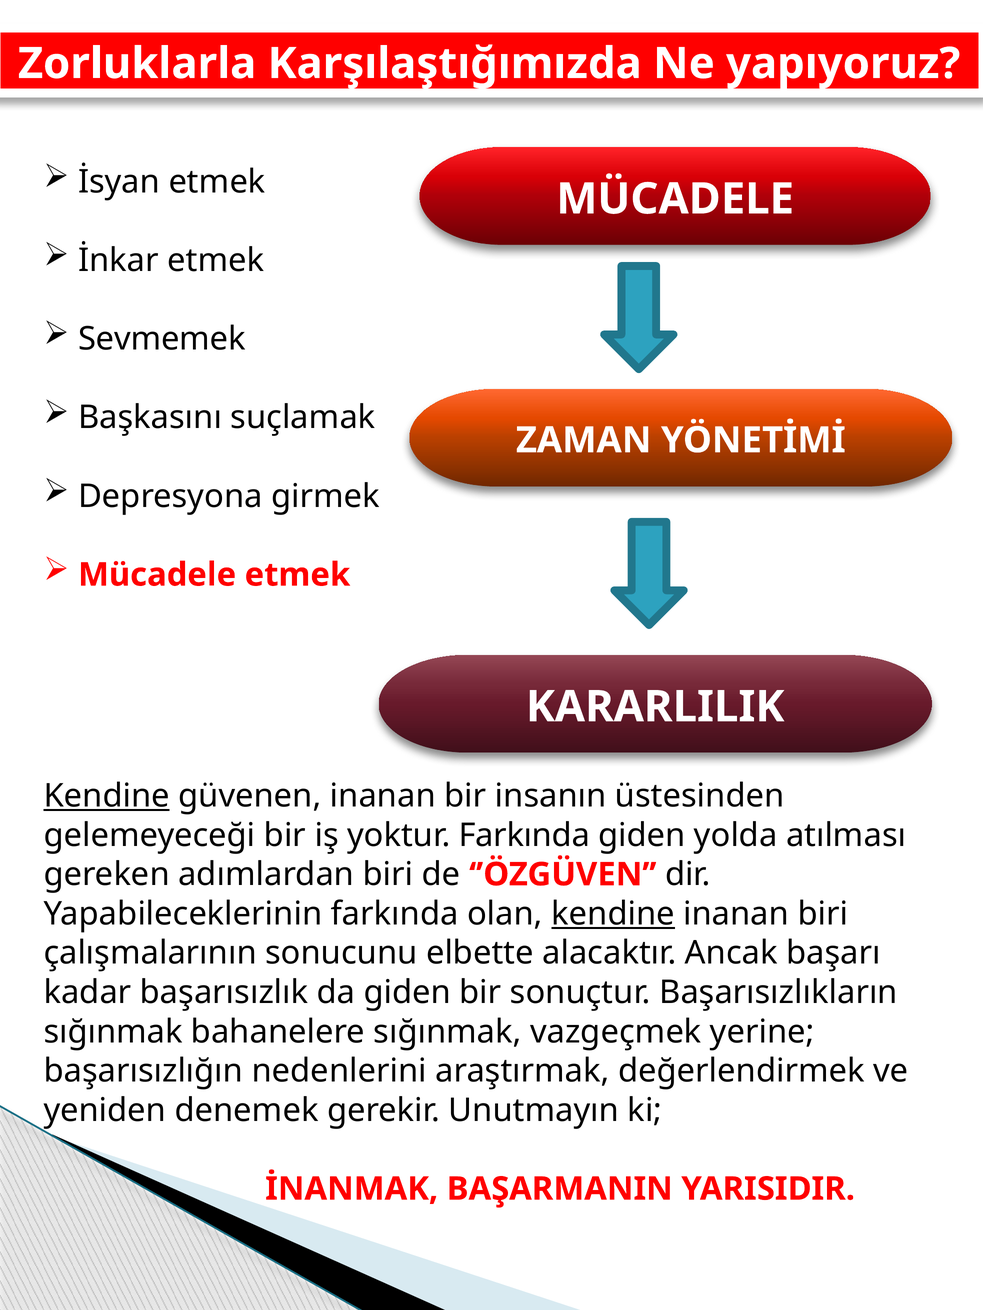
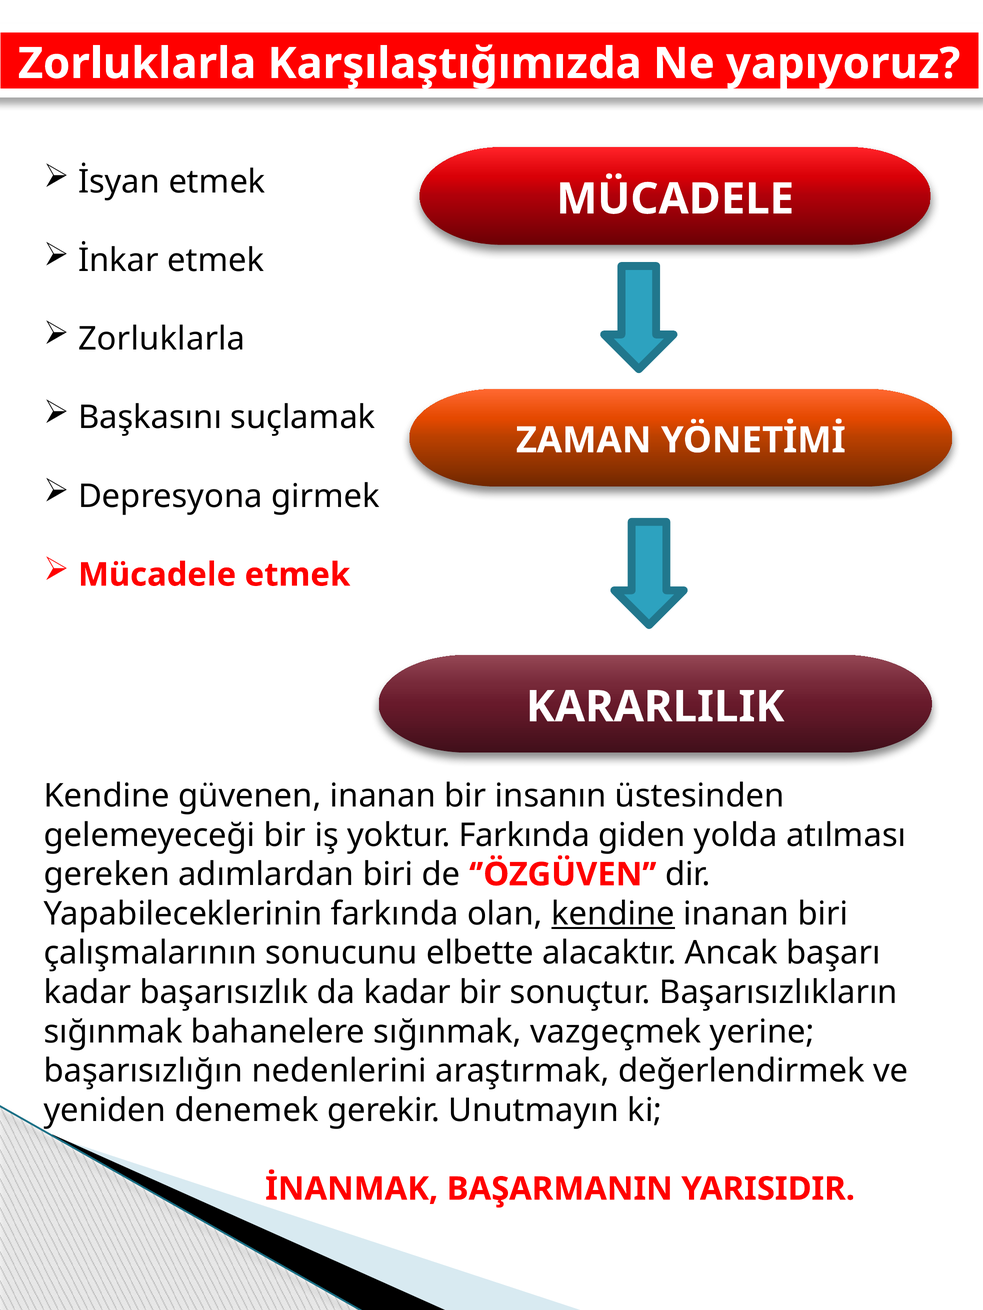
Sevmemek at (162, 339): Sevmemek -> Zorluklarla
Kendine at (107, 796) underline: present -> none
da giden: giden -> kadar
